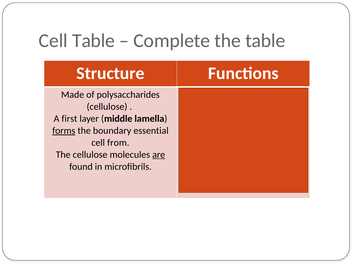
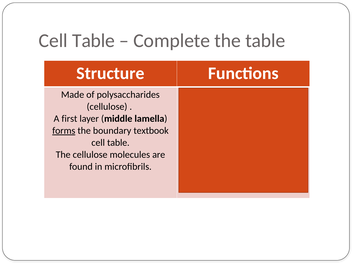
essential: essential -> textbook
from at (118, 143): from -> table
are underline: present -> none
